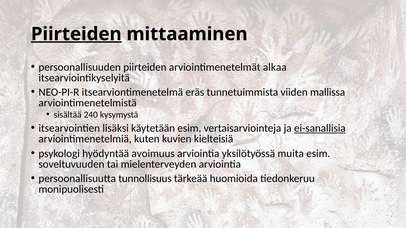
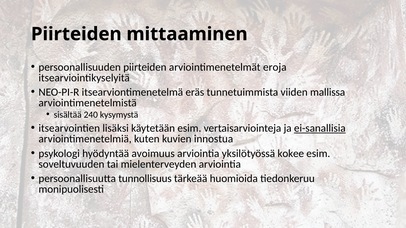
Piirteiden at (76, 34) underline: present -> none
alkaa: alkaa -> eroja
kielteisiä: kielteisiä -> innostua
muita: muita -> kokee
